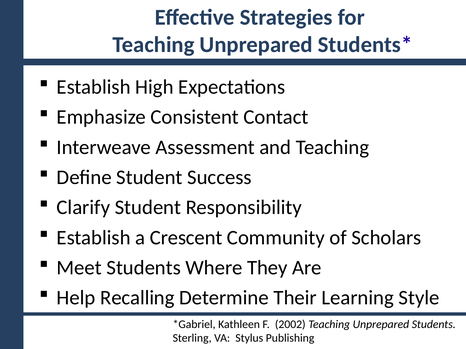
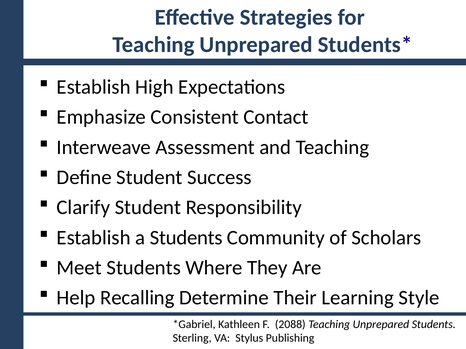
a Crescent: Crescent -> Students
2002: 2002 -> 2088
